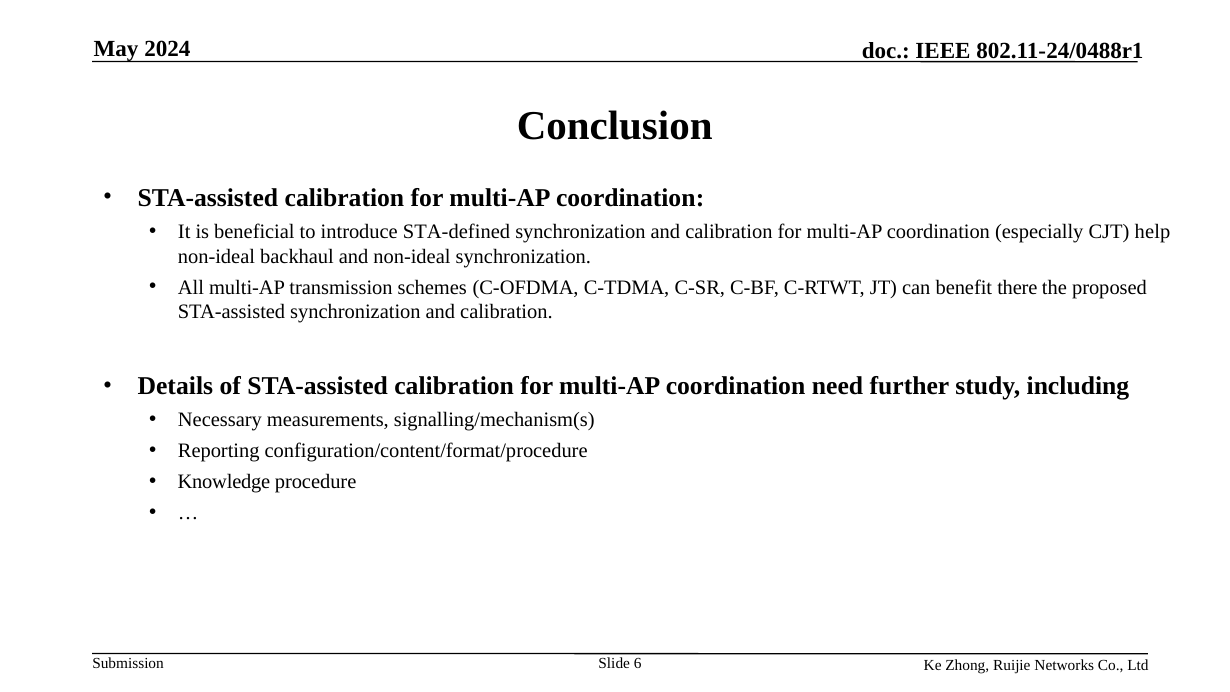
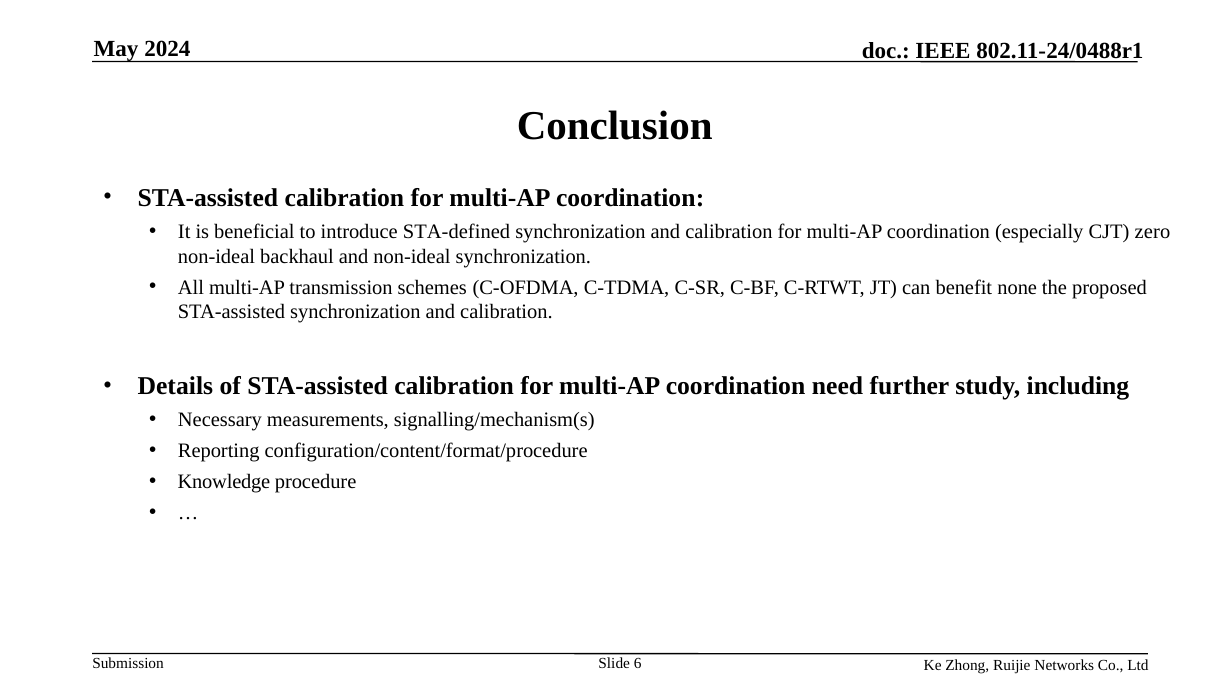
help: help -> zero
there: there -> none
